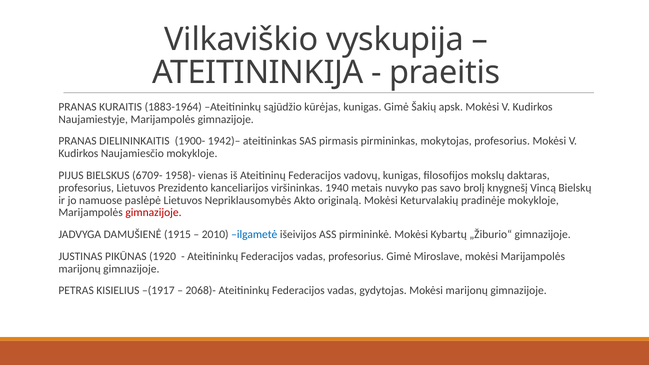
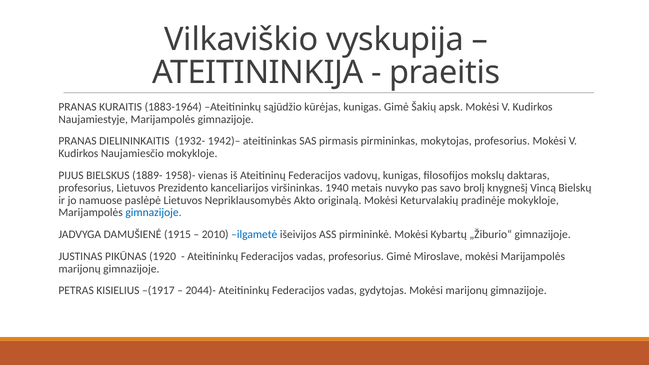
1900-: 1900- -> 1932-
6709-: 6709- -> 1889-
gimnazijoje at (154, 213) colour: red -> blue
2068)-: 2068)- -> 2044)-
